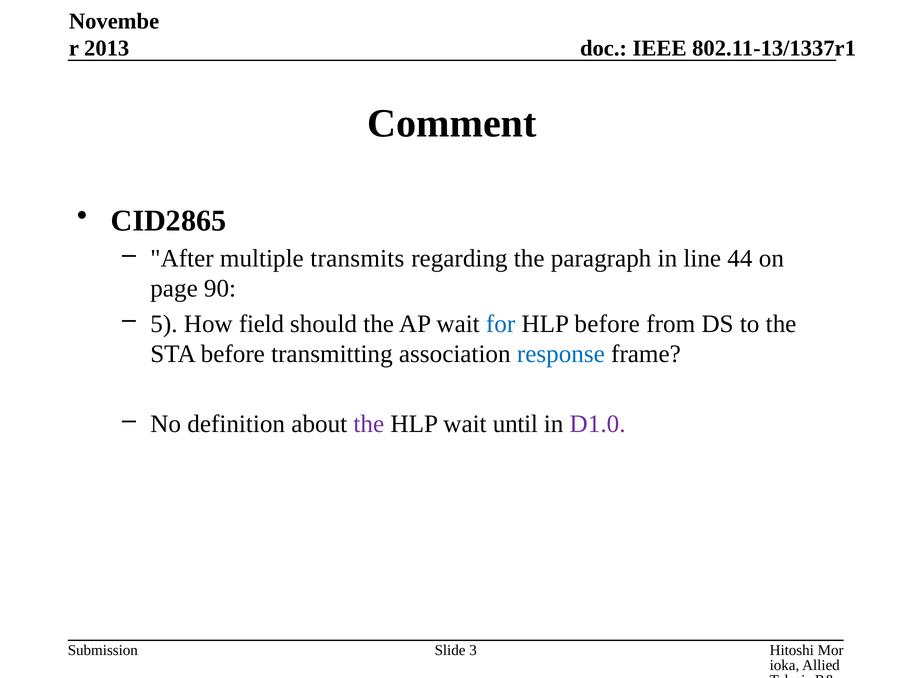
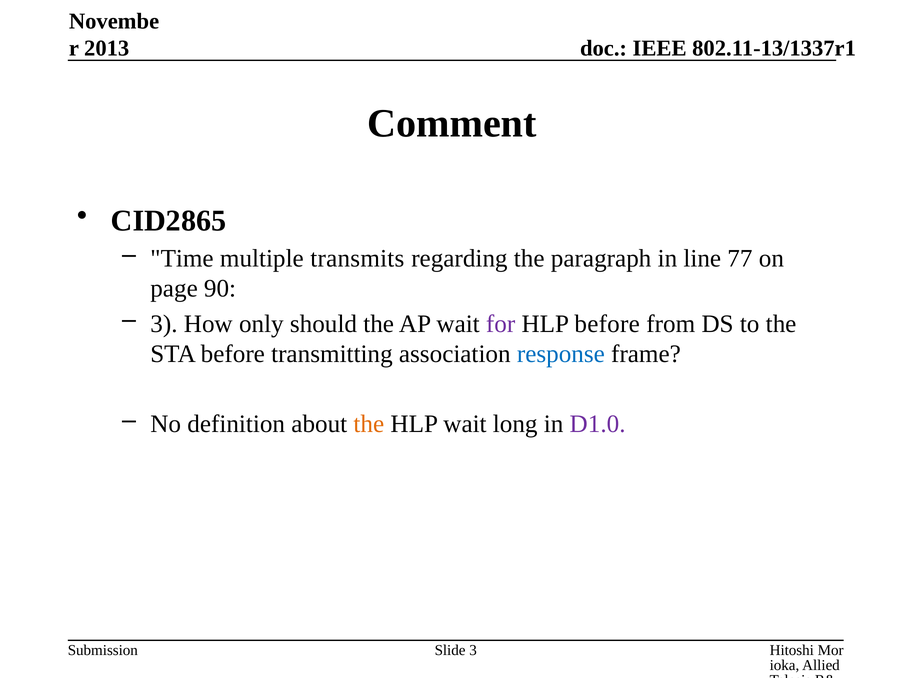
After: After -> Time
44: 44 -> 77
5 at (164, 324): 5 -> 3
field: field -> only
for colour: blue -> purple
the at (369, 424) colour: purple -> orange
until: until -> long
